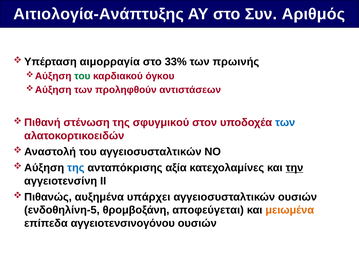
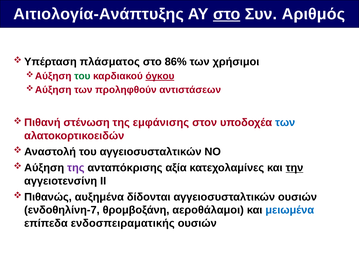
στο at (227, 14) underline: none -> present
αιμορραγία: αιμορραγία -> πλάσματος
33%: 33% -> 86%
πρωινής: πρωινής -> χρήσιμοι
όγκου underline: none -> present
σφυγμικού: σφυγμικού -> εμφάνισης
της at (76, 168) colour: blue -> purple
υπάρχει: υπάρχει -> δίδονται
ενδοθηλίνη-5: ενδοθηλίνη-5 -> ενδοθηλίνη-7
αποφεύγεται: αποφεύγεται -> αεροθάλαμοι
μειωμένα colour: orange -> blue
αγγειοτενσινογόνου: αγγειοτενσινογόνου -> ενδοσπειραματικής
